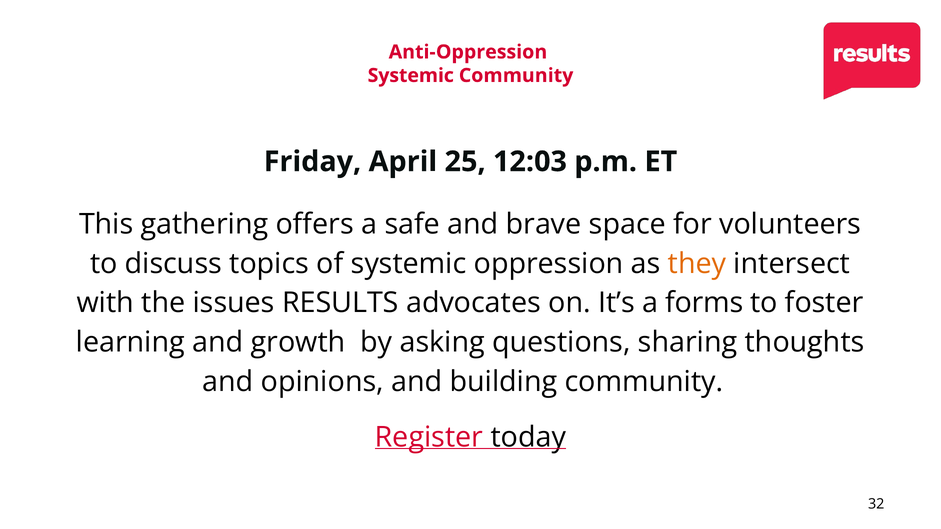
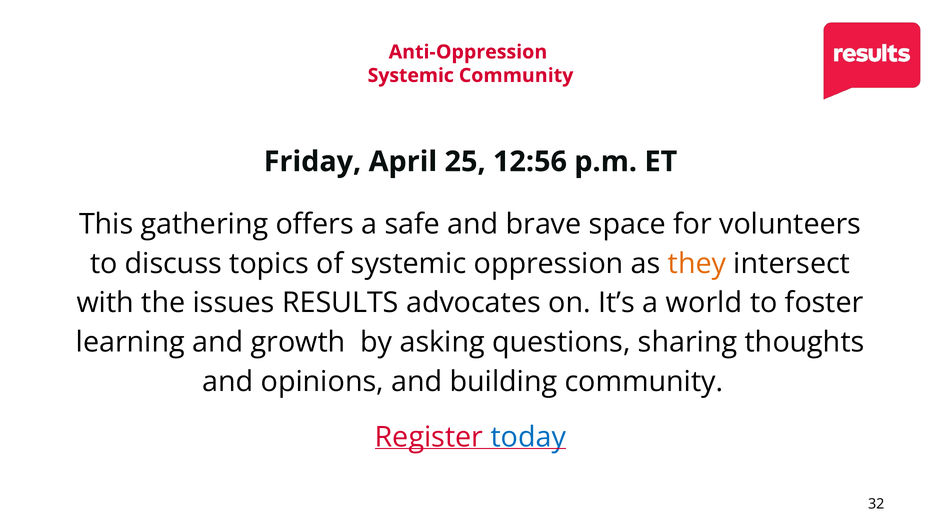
12:03: 12:03 -> 12:56
forms: forms -> world
today colour: black -> blue
